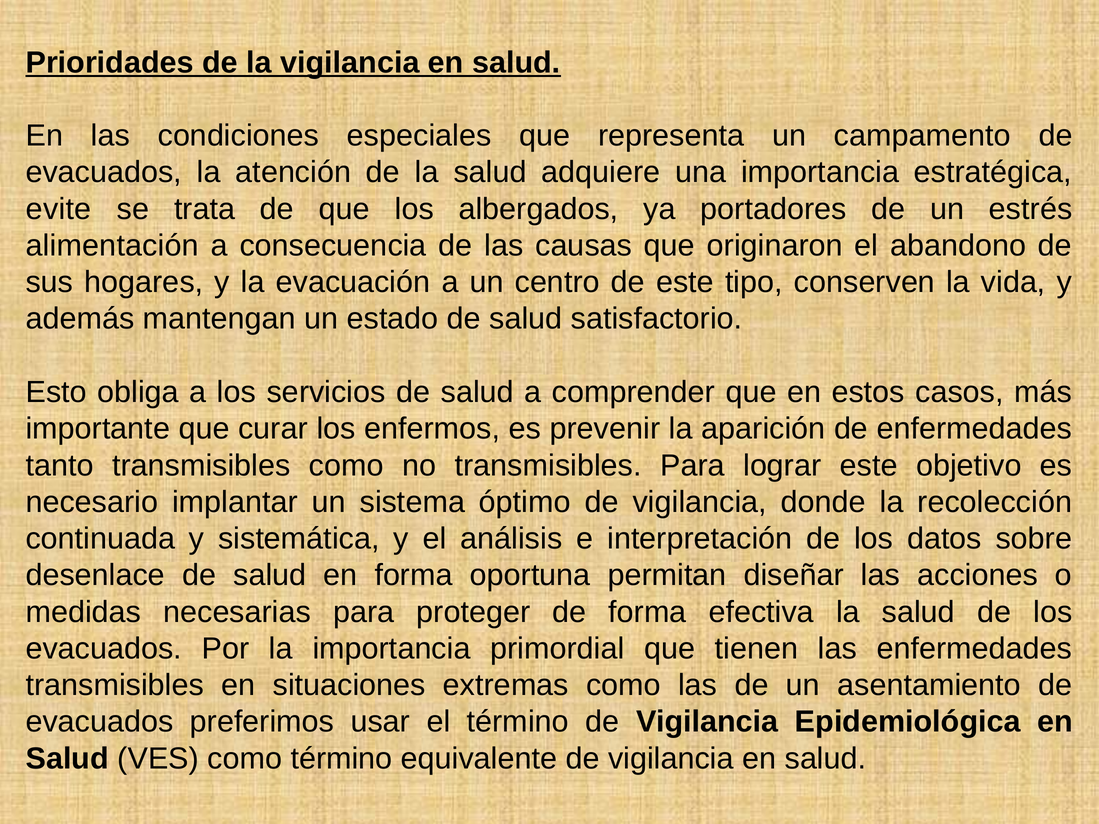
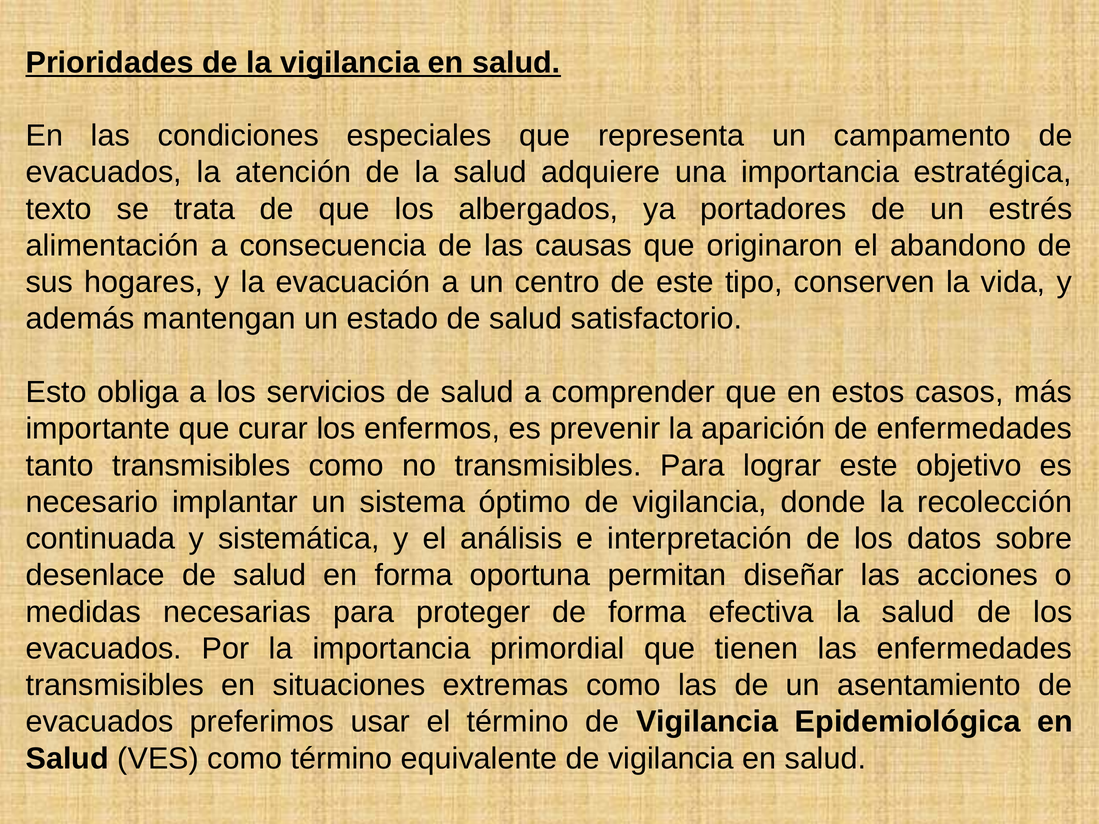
evite: evite -> texto
